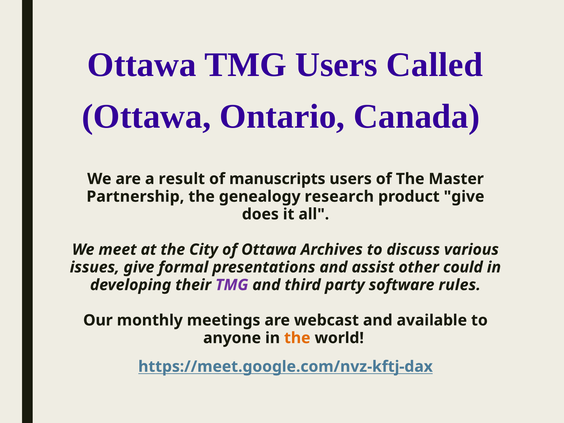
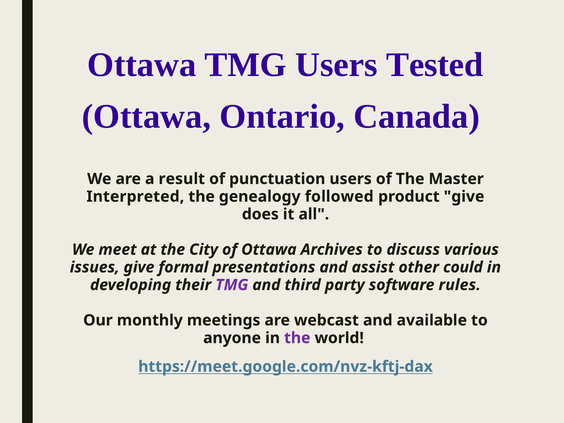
Called: Called -> Tested
manuscripts: manuscripts -> punctuation
Partnership: Partnership -> Interpreted
research: research -> followed
the at (297, 338) colour: orange -> purple
